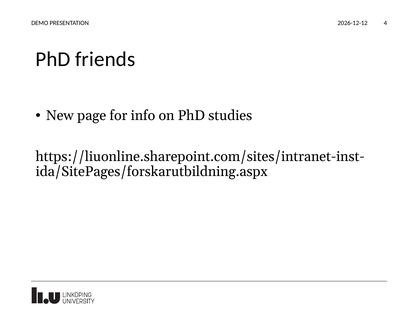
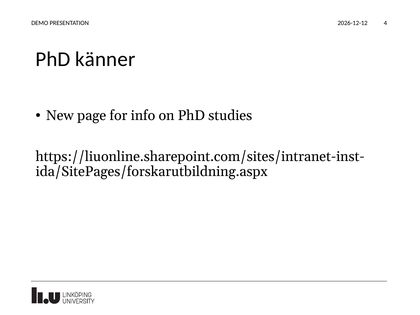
friends: friends -> känner
